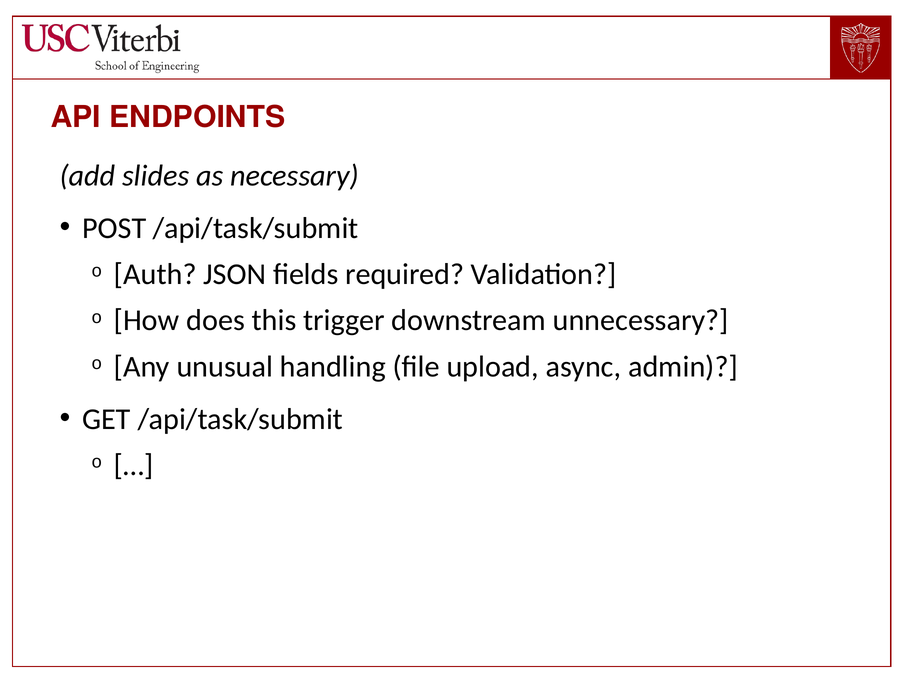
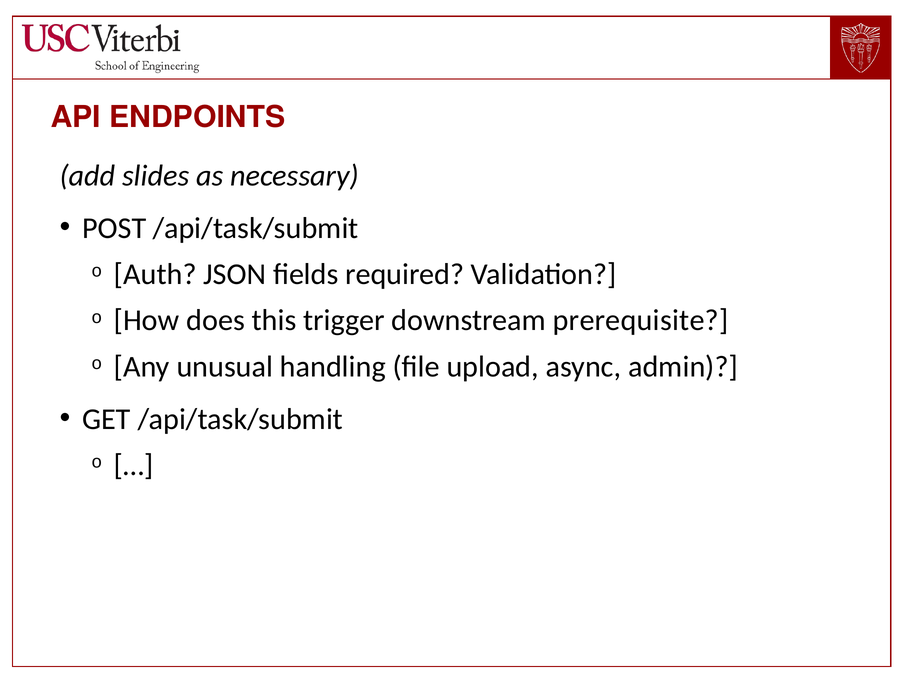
unnecessary: unnecessary -> prerequisite
